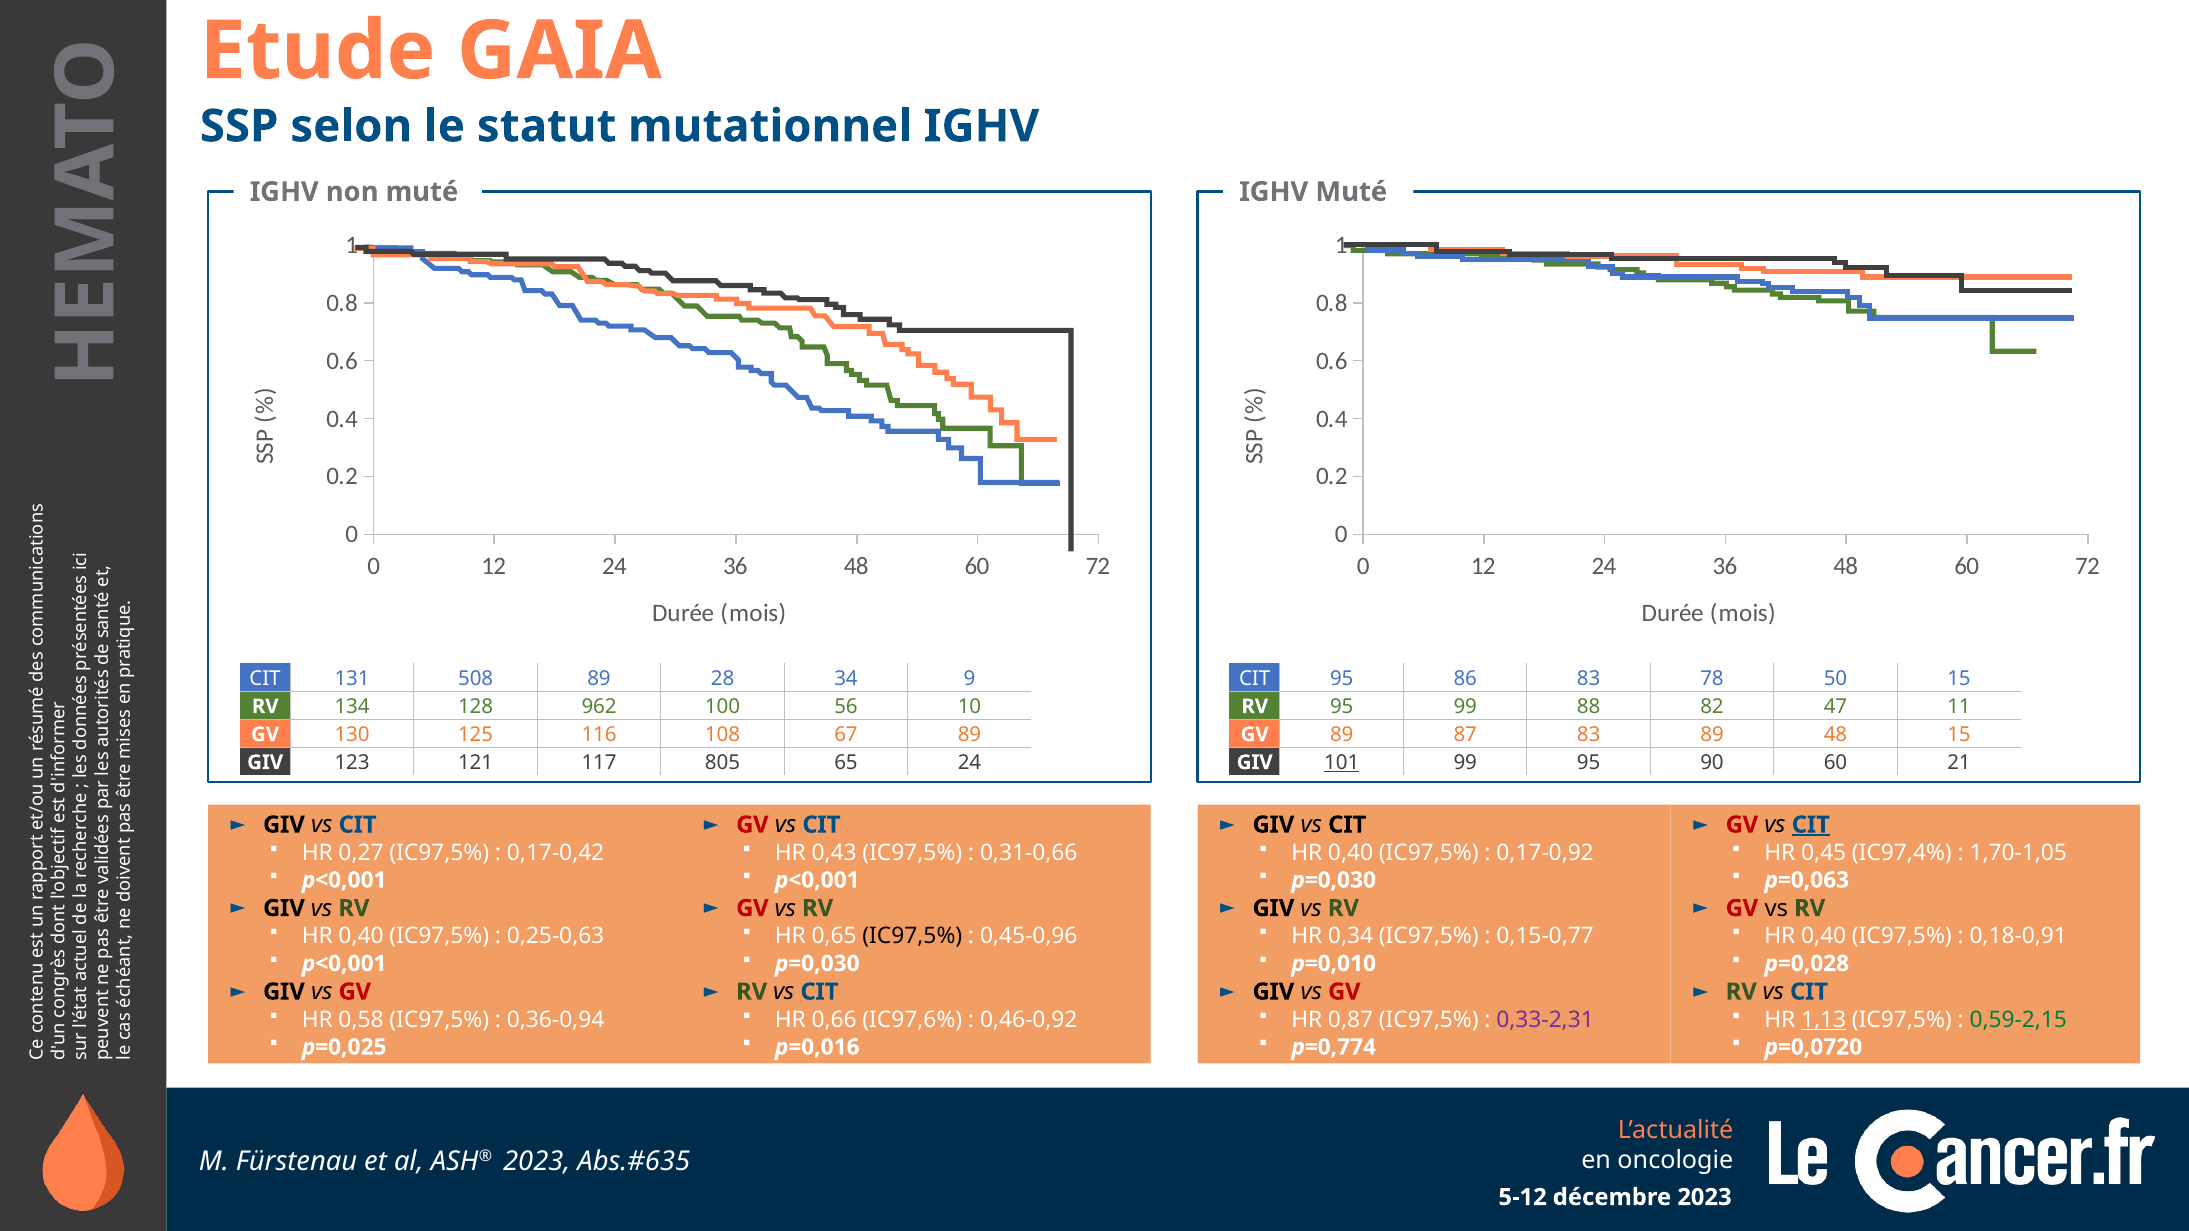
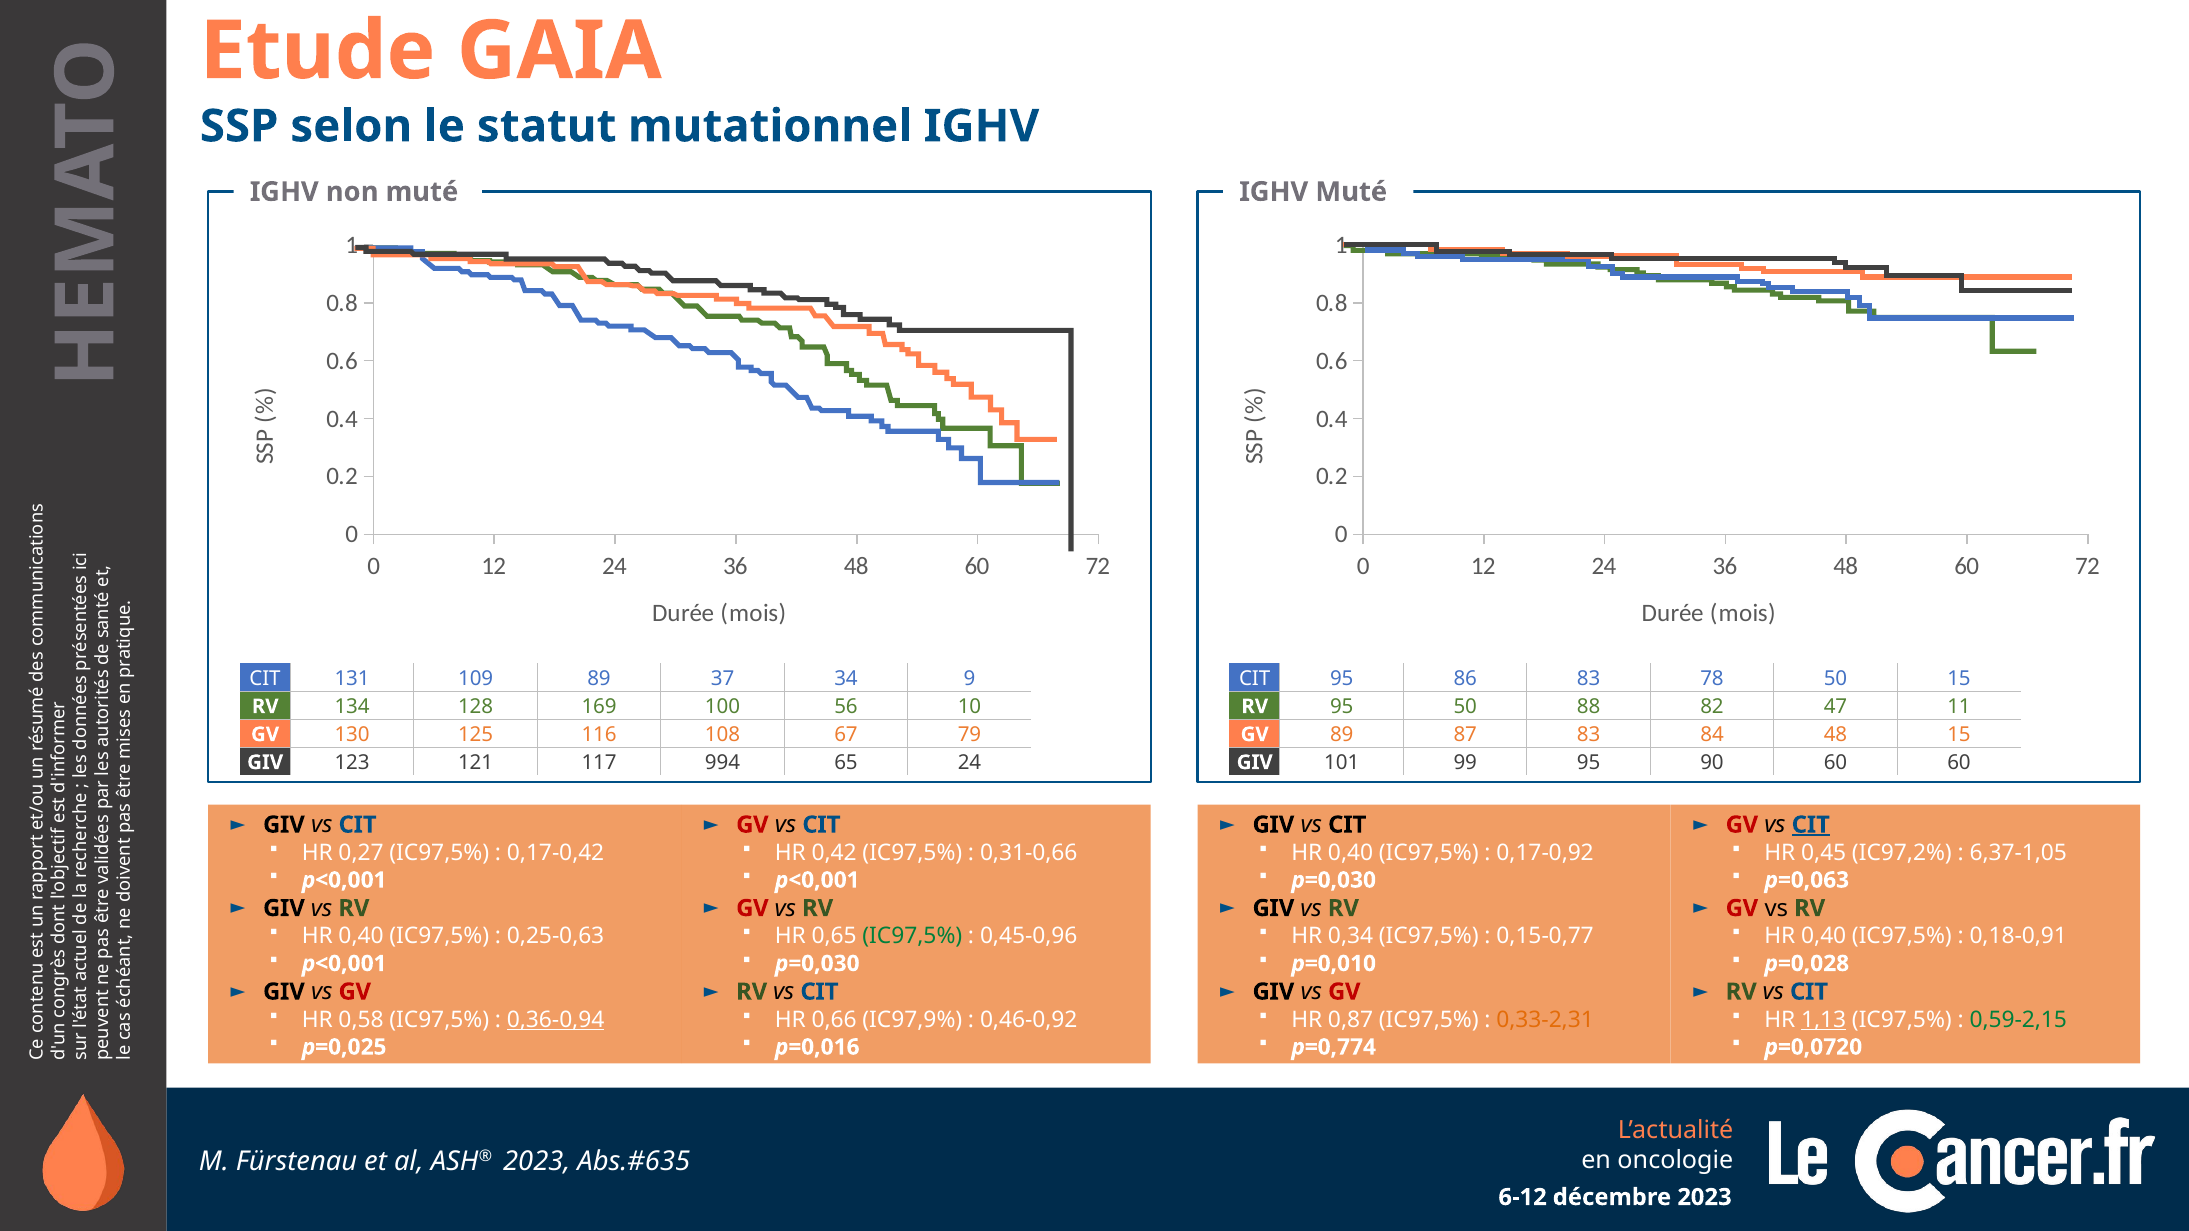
508: 508 -> 109
28: 28 -> 37
962: 962 -> 169
95 99: 99 -> 50
67 89: 89 -> 79
83 89: 89 -> 84
805: 805 -> 994
101 underline: present -> none
60 21: 21 -> 60
0,43: 0,43 -> 0,42
IC97,4%: IC97,4% -> IC97,2%
1,70-1,05: 1,70-1,05 -> 6,37-1,05
IC97,5% at (912, 936) colour: black -> green
0,36-0,94 underline: none -> present
IC97,6%: IC97,6% -> IC97,9%
0,33-2,31 colour: purple -> orange
5-12: 5-12 -> 6-12
